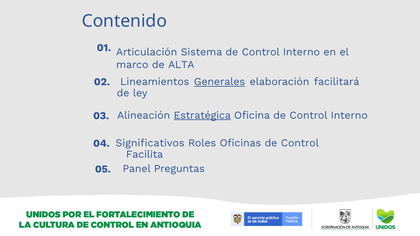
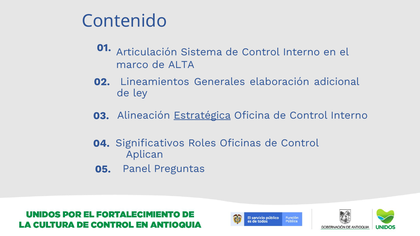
Generales underline: present -> none
facilitará: facilitará -> adicional
Facilita: Facilita -> Aplican
